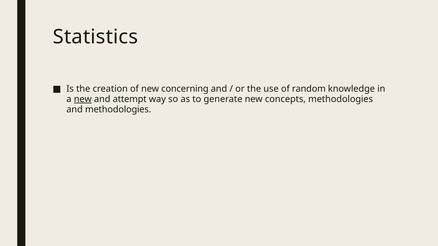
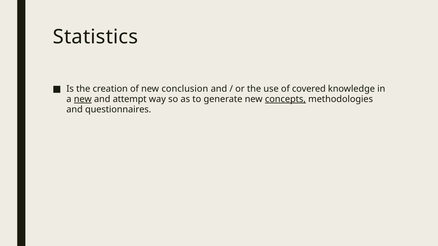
concerning: concerning -> conclusion
random: random -> covered
concepts underline: none -> present
and methodologies: methodologies -> questionnaires
